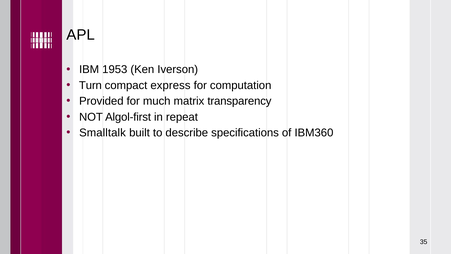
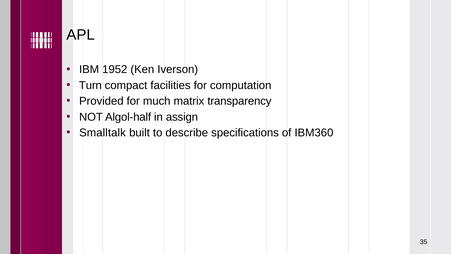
1953: 1953 -> 1952
express: express -> facilities
Algol-first: Algol-first -> Algol-half
repeat: repeat -> assign
